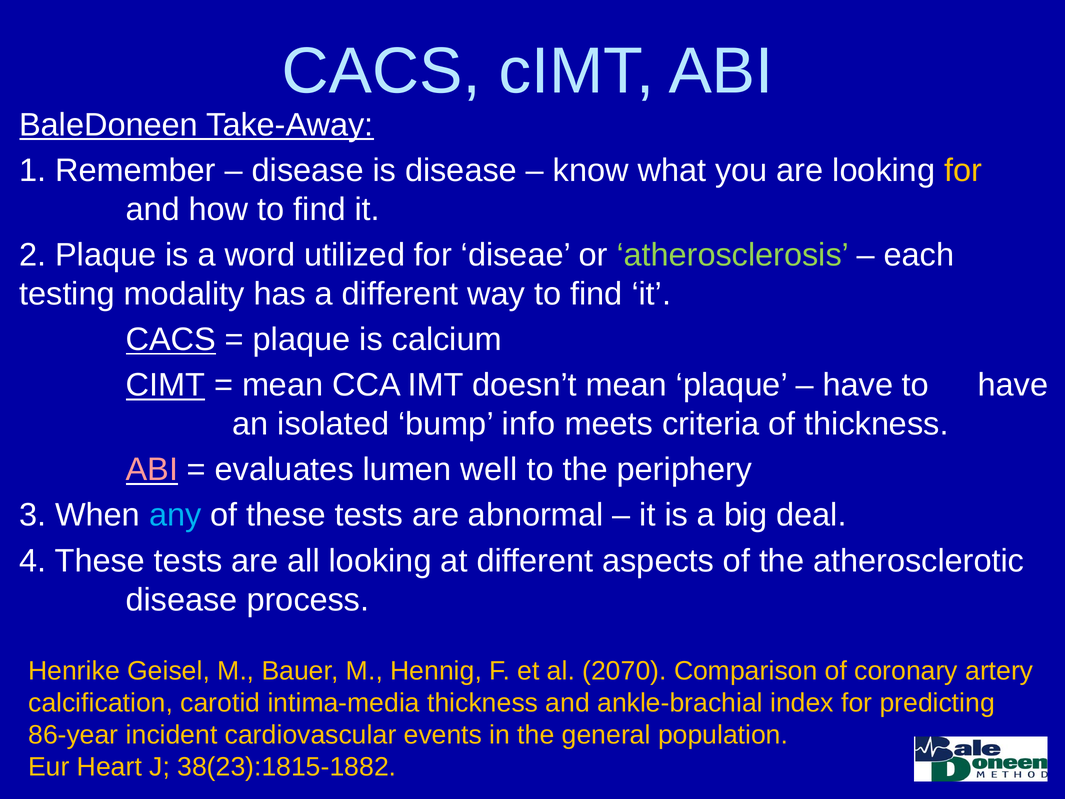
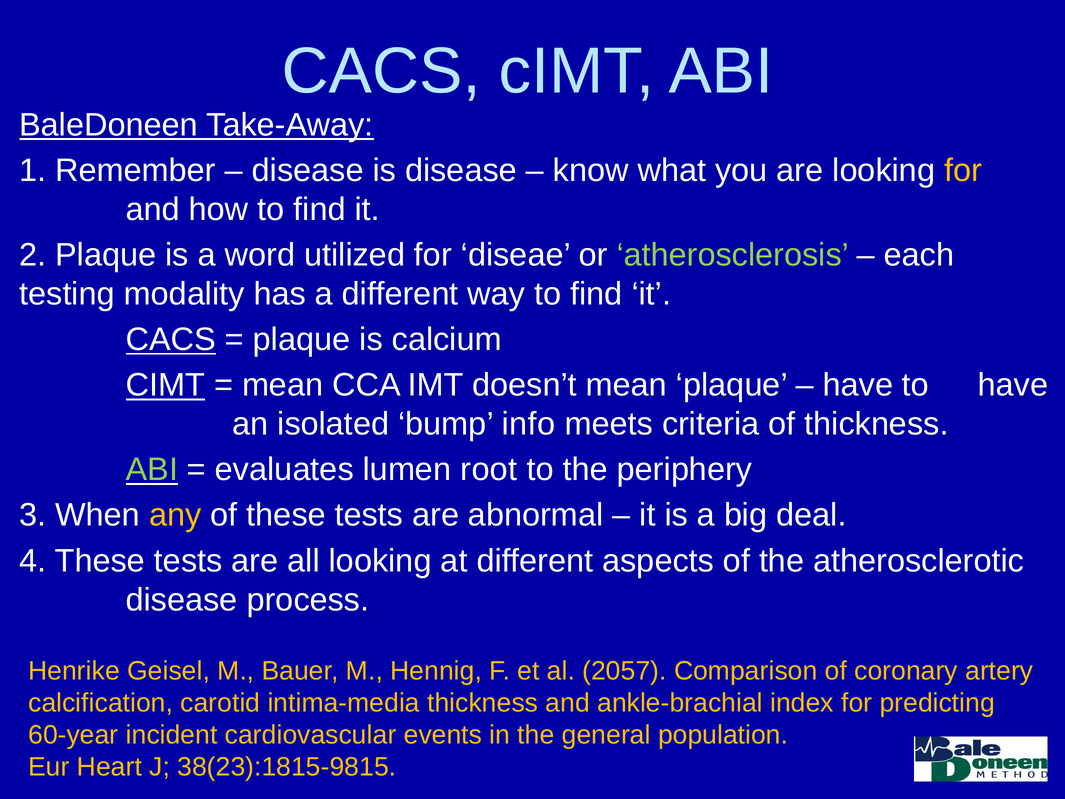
ABI at (152, 470) colour: pink -> light green
well: well -> root
any colour: light blue -> yellow
2070: 2070 -> 2057
86-year: 86-year -> 60-year
38(23):1815-1882: 38(23):1815-1882 -> 38(23):1815-9815
